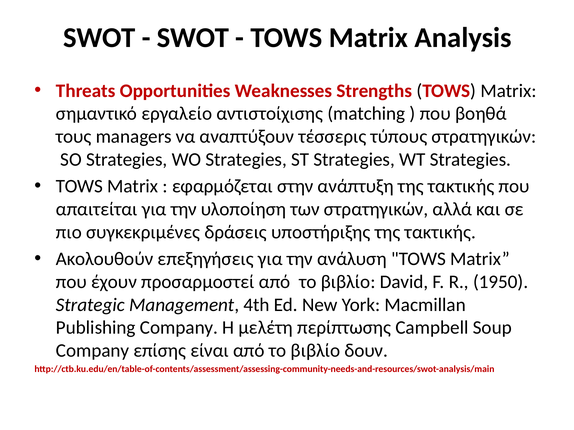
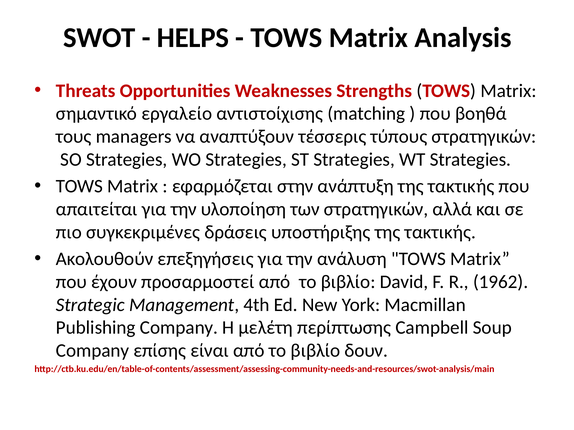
SWOT at (193, 38): SWOT -> HELPS
1950: 1950 -> 1962
